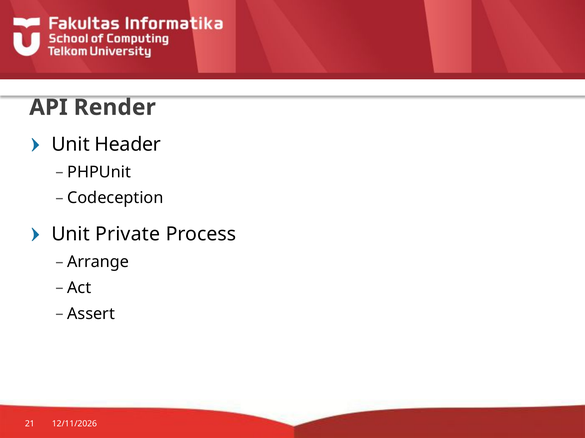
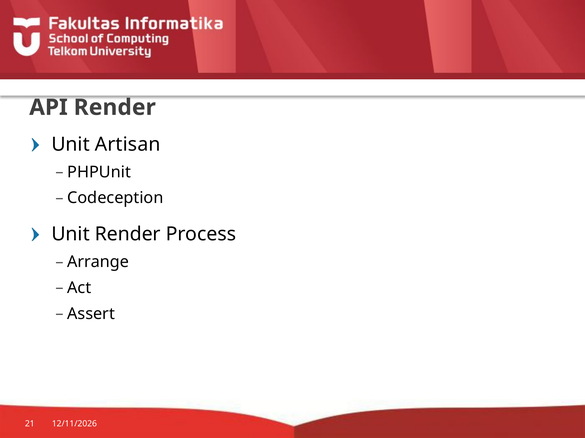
Header: Header -> Artisan
Unit Private: Private -> Render
